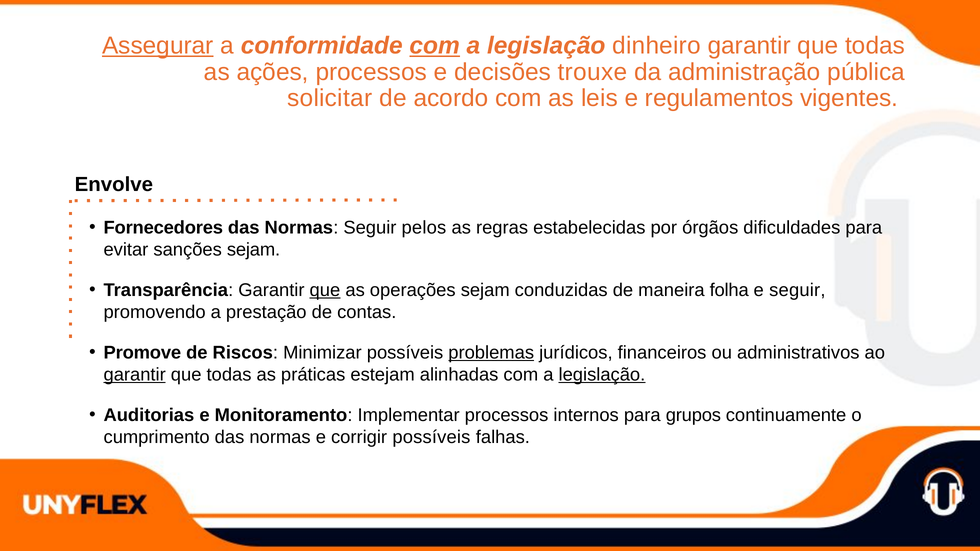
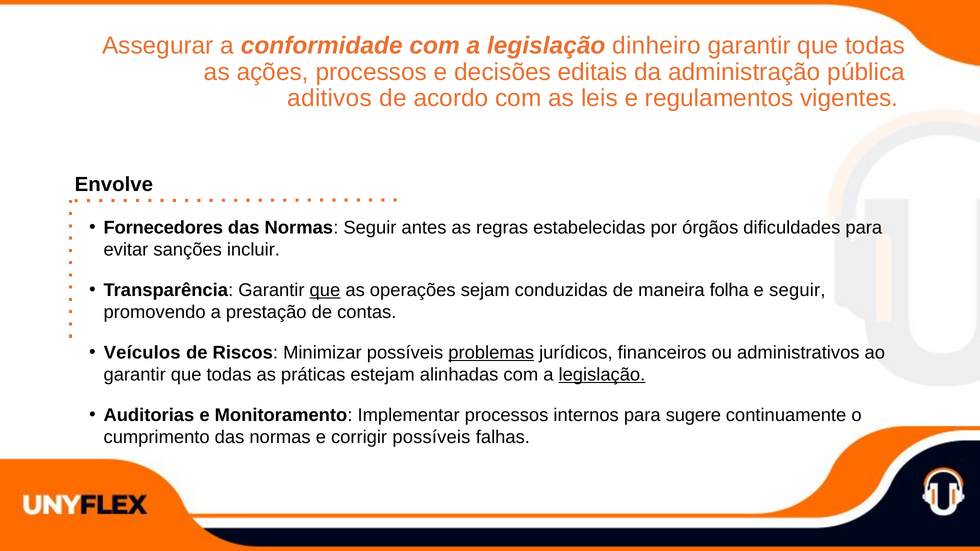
Assegurar underline: present -> none
com at (435, 46) underline: present -> none
trouxe: trouxe -> editais
solicitar: solicitar -> aditivos
pelos: pelos -> antes
sanções sejam: sejam -> incluir
Promove: Promove -> Veículos
garantir at (135, 375) underline: present -> none
grupos: grupos -> sugere
